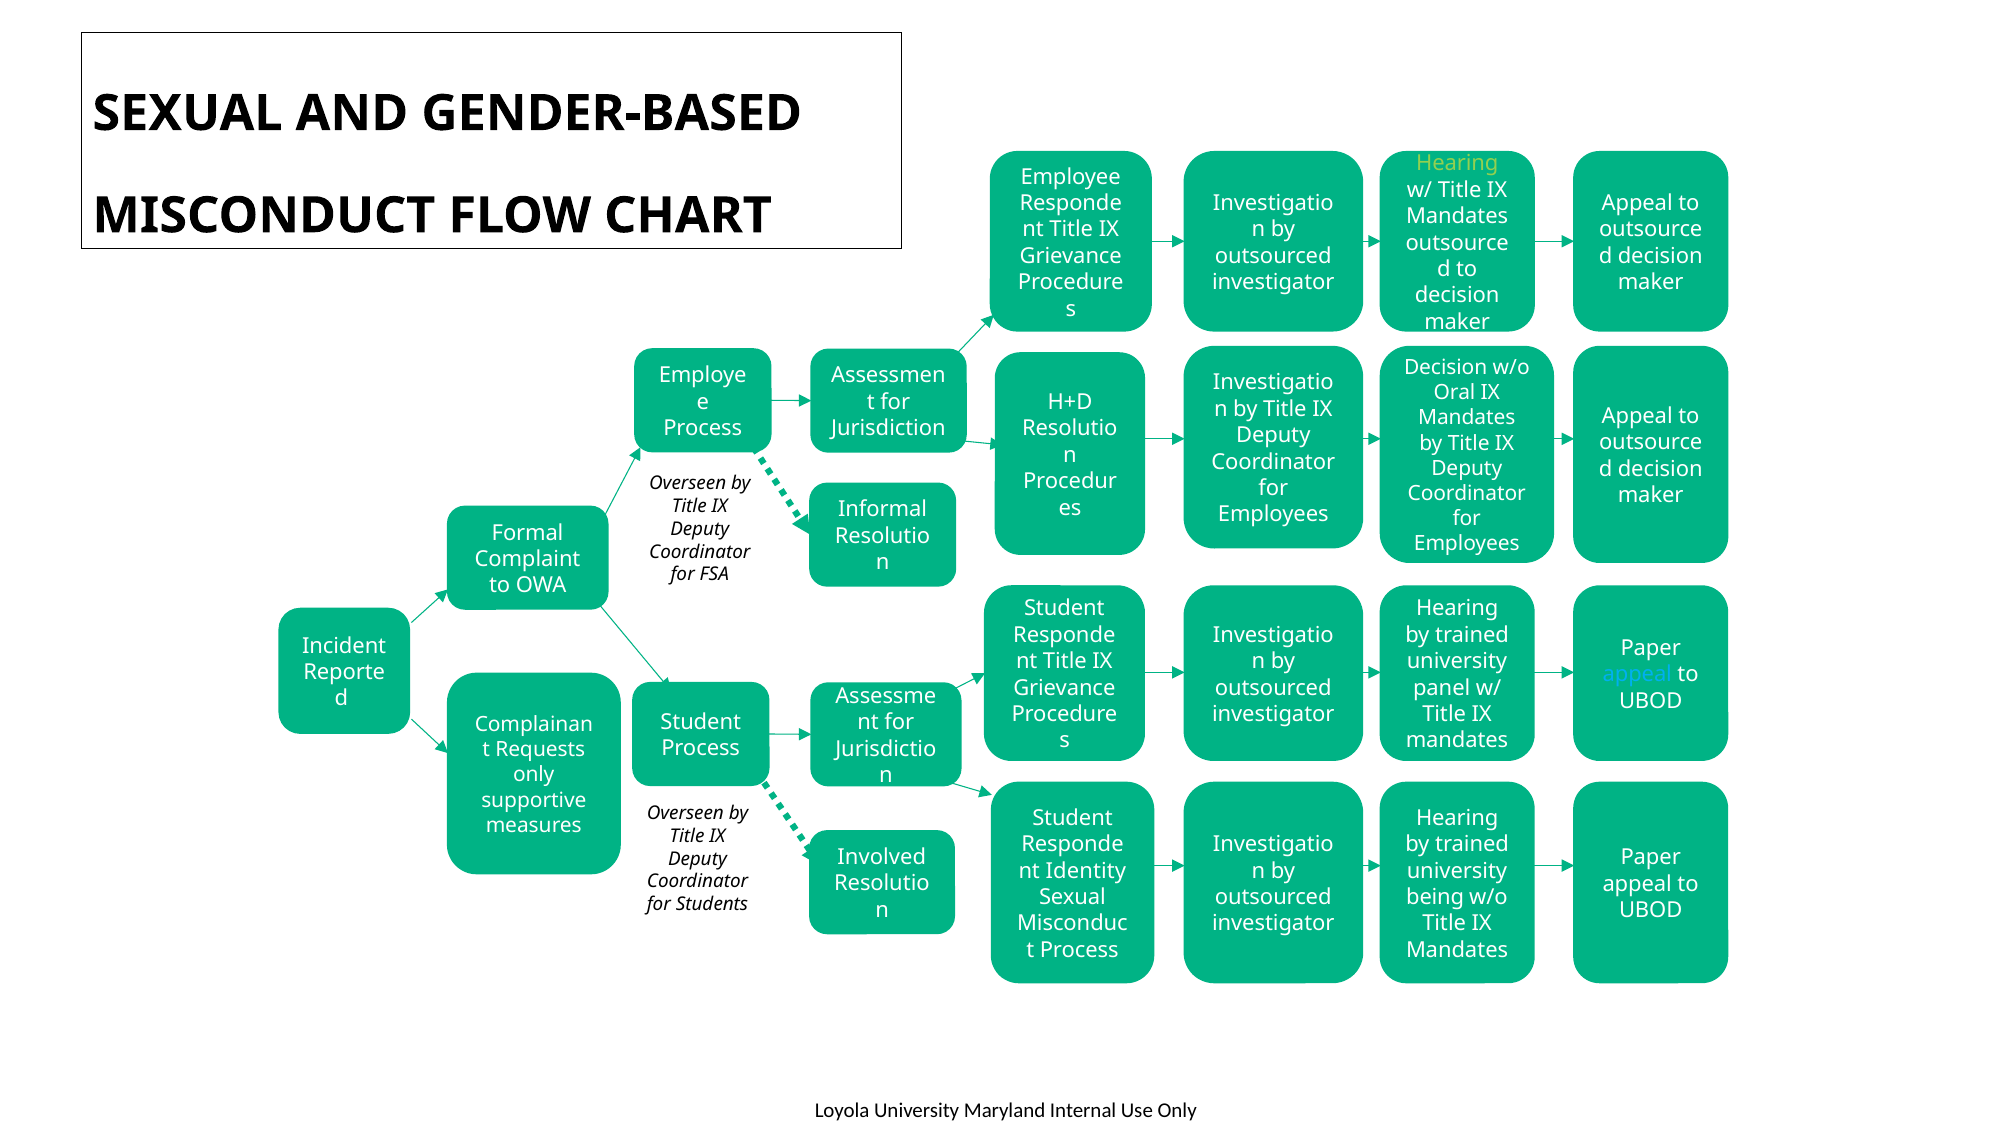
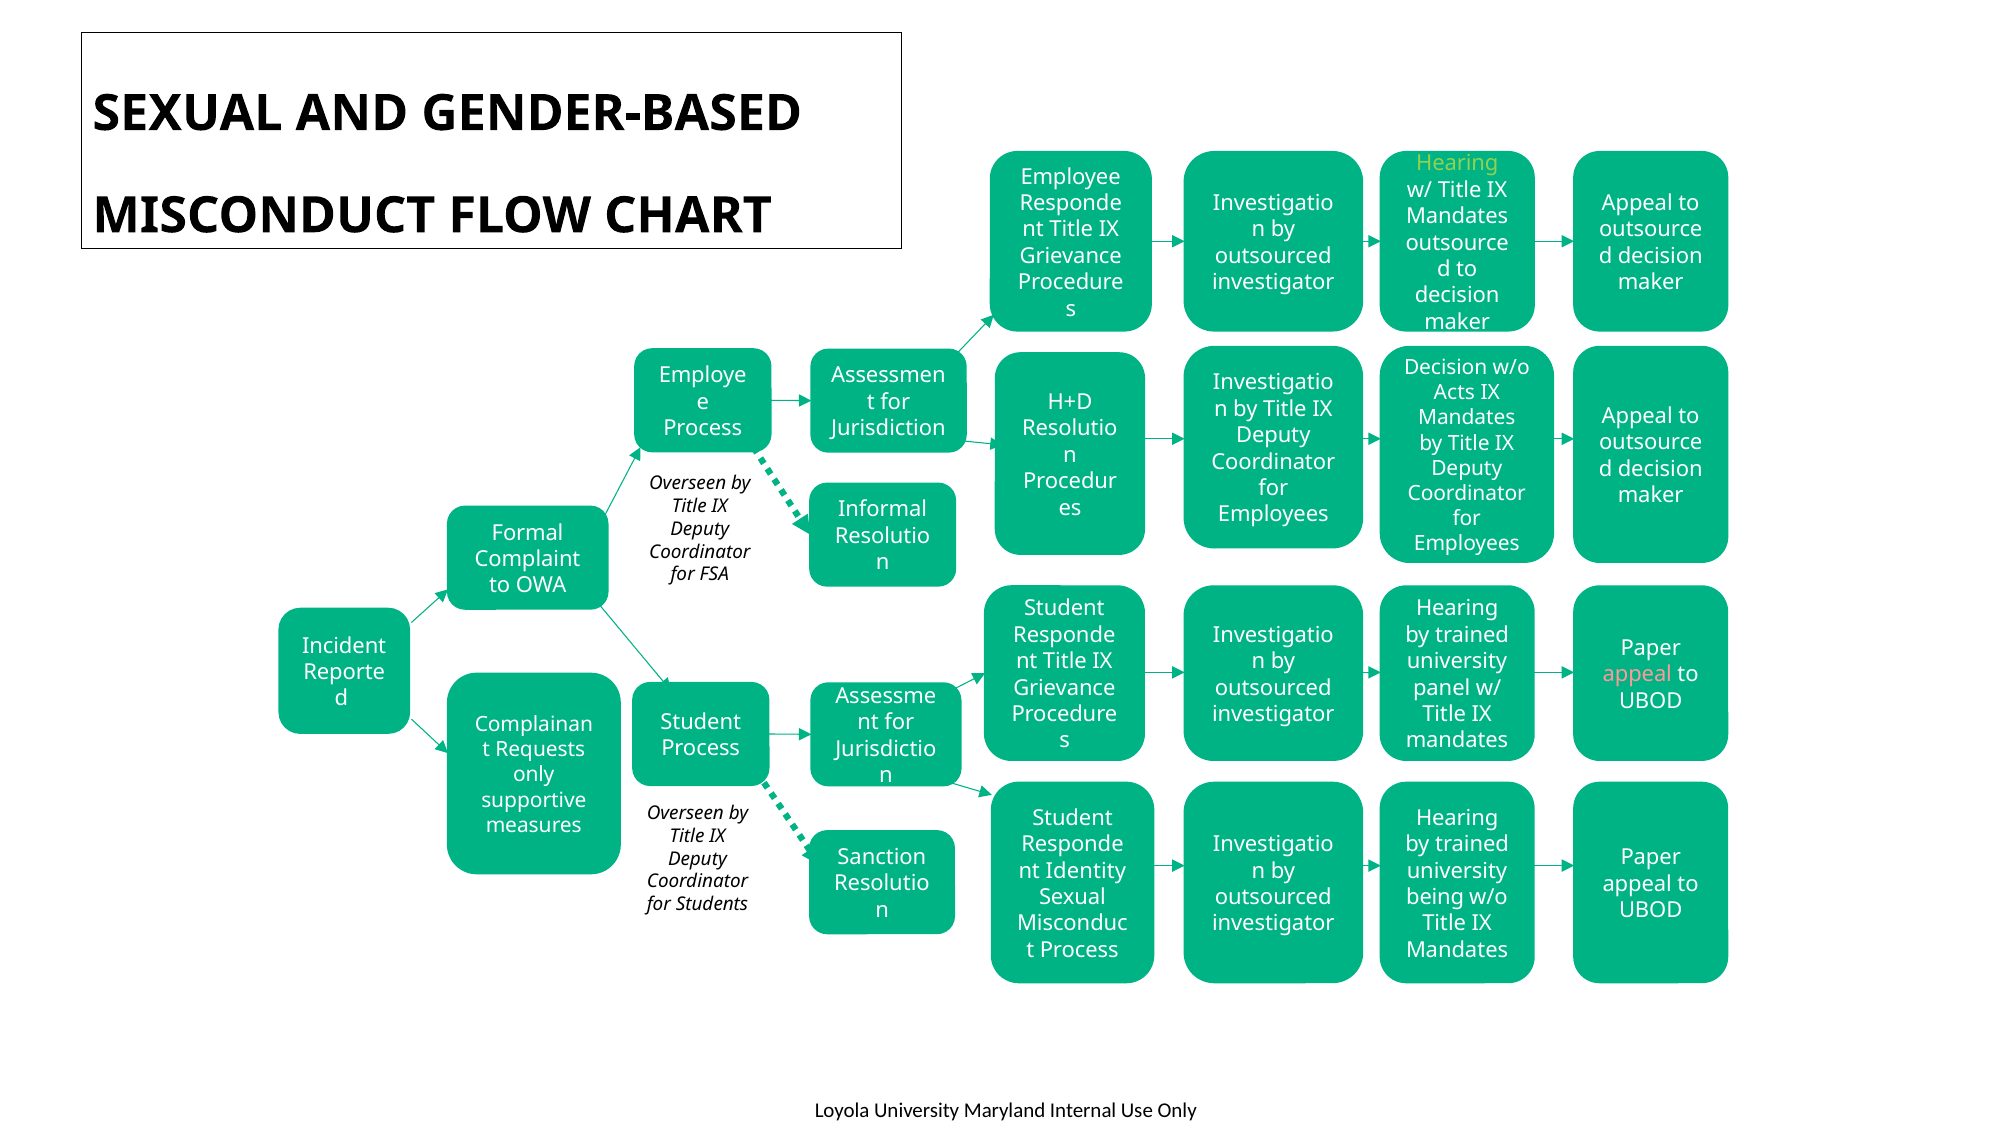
Oral: Oral -> Acts
appeal at (1637, 675) colour: light blue -> pink
Involved: Involved -> Sanction
